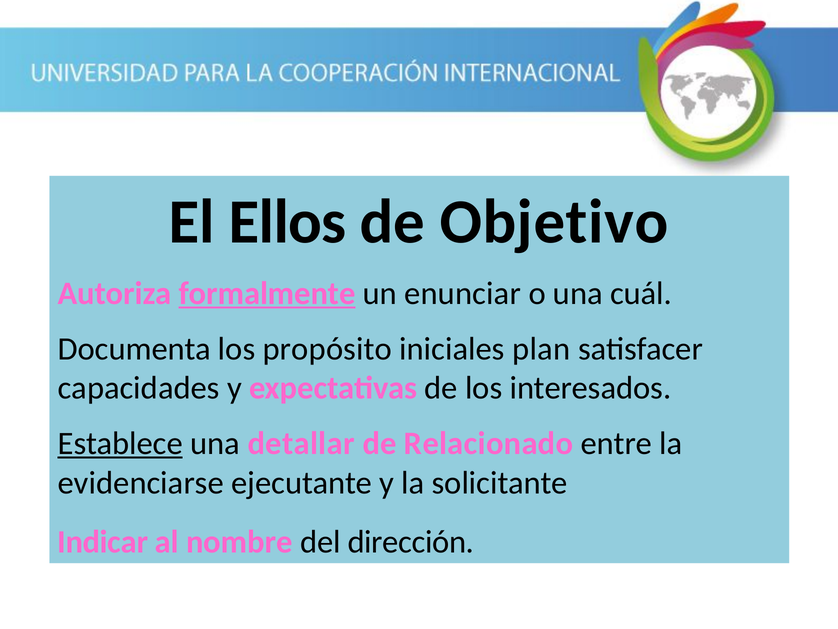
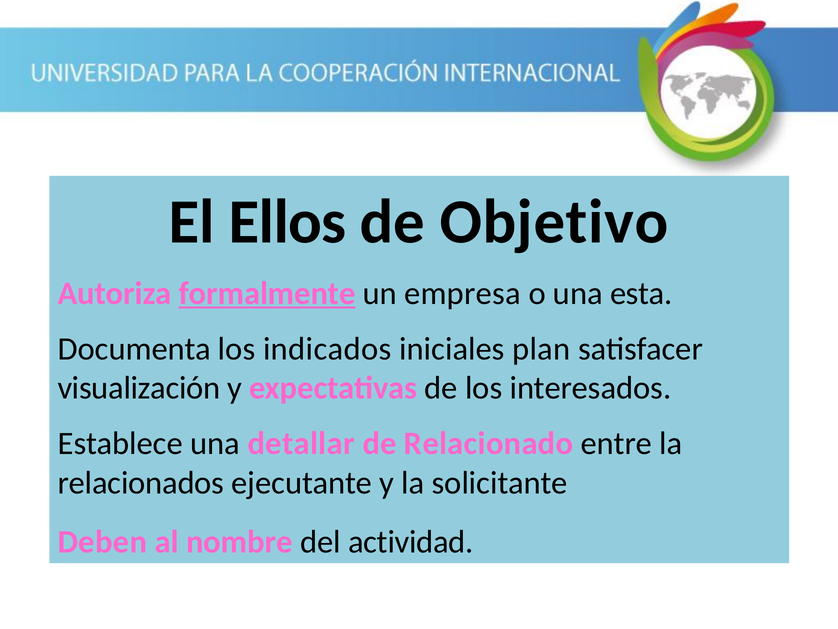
enunciar: enunciar -> empresa
cuál: cuál -> esta
propósito: propósito -> indicados
capacidades: capacidades -> visualización
Establece underline: present -> none
evidenciarse: evidenciarse -> relacionados
Indicar: Indicar -> Deben
dirección: dirección -> actividad
